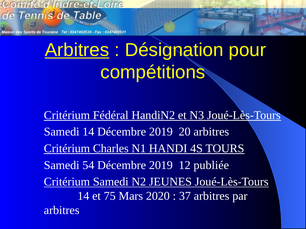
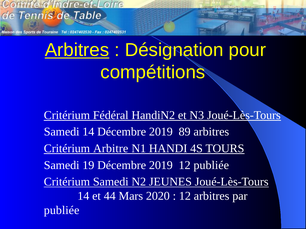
20: 20 -> 89
Charles: Charles -> Arbitre
54: 54 -> 19
75: 75 -> 44
37 at (185, 196): 37 -> 12
arbitres at (62, 211): arbitres -> publiée
